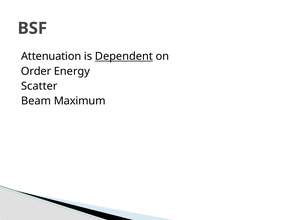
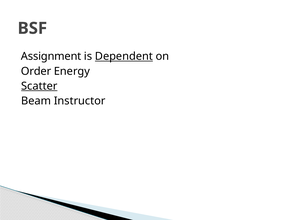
Attenuation: Attenuation -> Assignment
Scatter underline: none -> present
Maximum: Maximum -> Instructor
